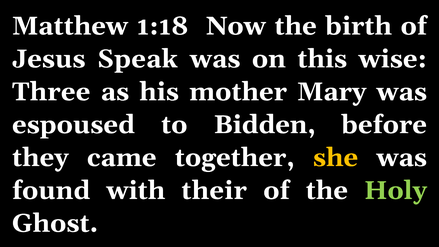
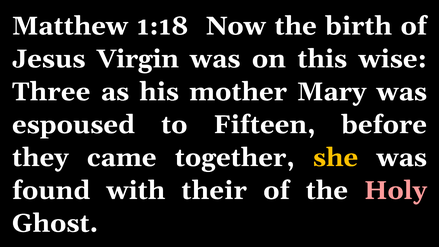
Speak: Speak -> Virgin
Bidden: Bidden -> Fifteen
Holy colour: light green -> pink
